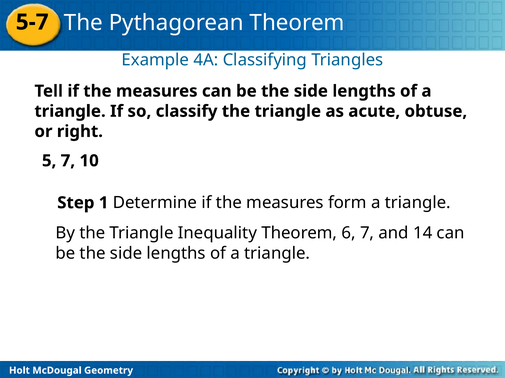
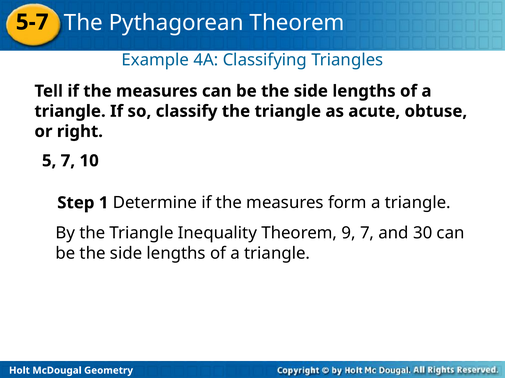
6: 6 -> 9
14: 14 -> 30
